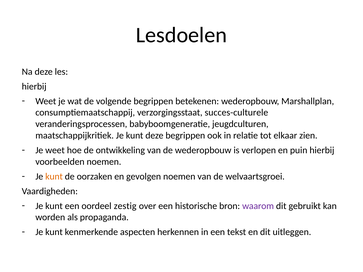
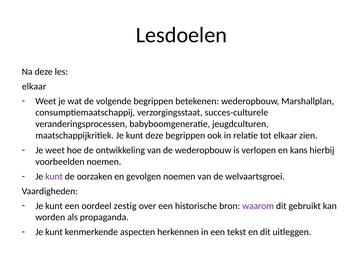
hierbij at (34, 86): hierbij -> elkaar
puin: puin -> kans
kunt at (54, 177) colour: orange -> purple
